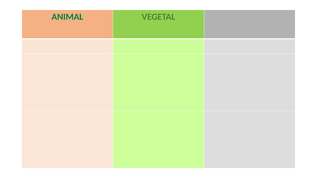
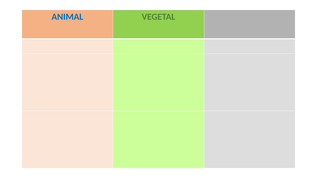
ANIMAL colour: green -> blue
